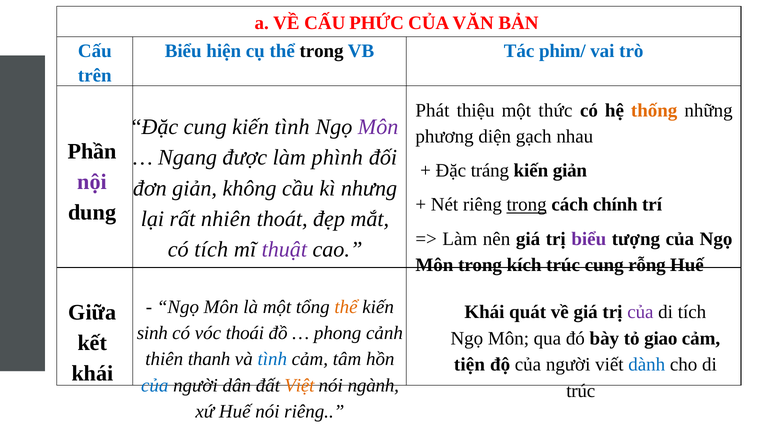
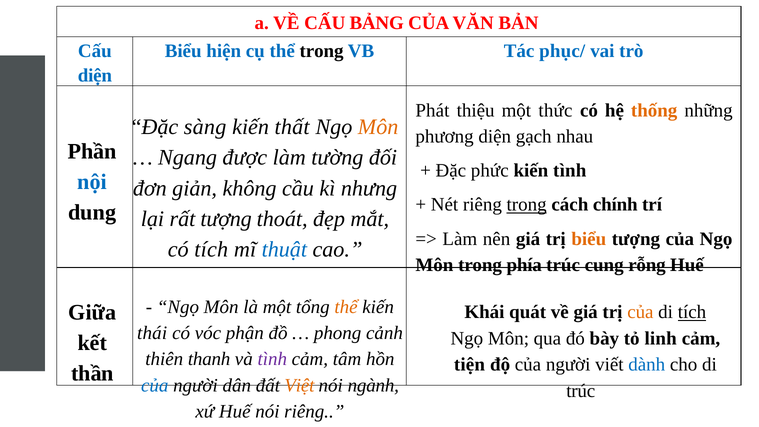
PHỨC: PHỨC -> BẢNG
phim/: phim/ -> phục/
trên at (95, 75): trên -> diện
Đặc cung: cung -> sàng
kiến tình: tình -> thất
Môn at (378, 127) colour: purple -> orange
phình: phình -> tường
tráng: tráng -> phức
kiến giản: giản -> tình
nội colour: purple -> blue
rất nhiên: nhiên -> tượng
biểu at (589, 239) colour: purple -> orange
thuật colour: purple -> blue
kích: kích -> phía
của at (640, 312) colour: purple -> orange
tích at (692, 312) underline: none -> present
sinh: sinh -> thái
thoái: thoái -> phận
giao: giao -> linh
tình at (272, 359) colour: blue -> purple
khái at (92, 374): khái -> thần
